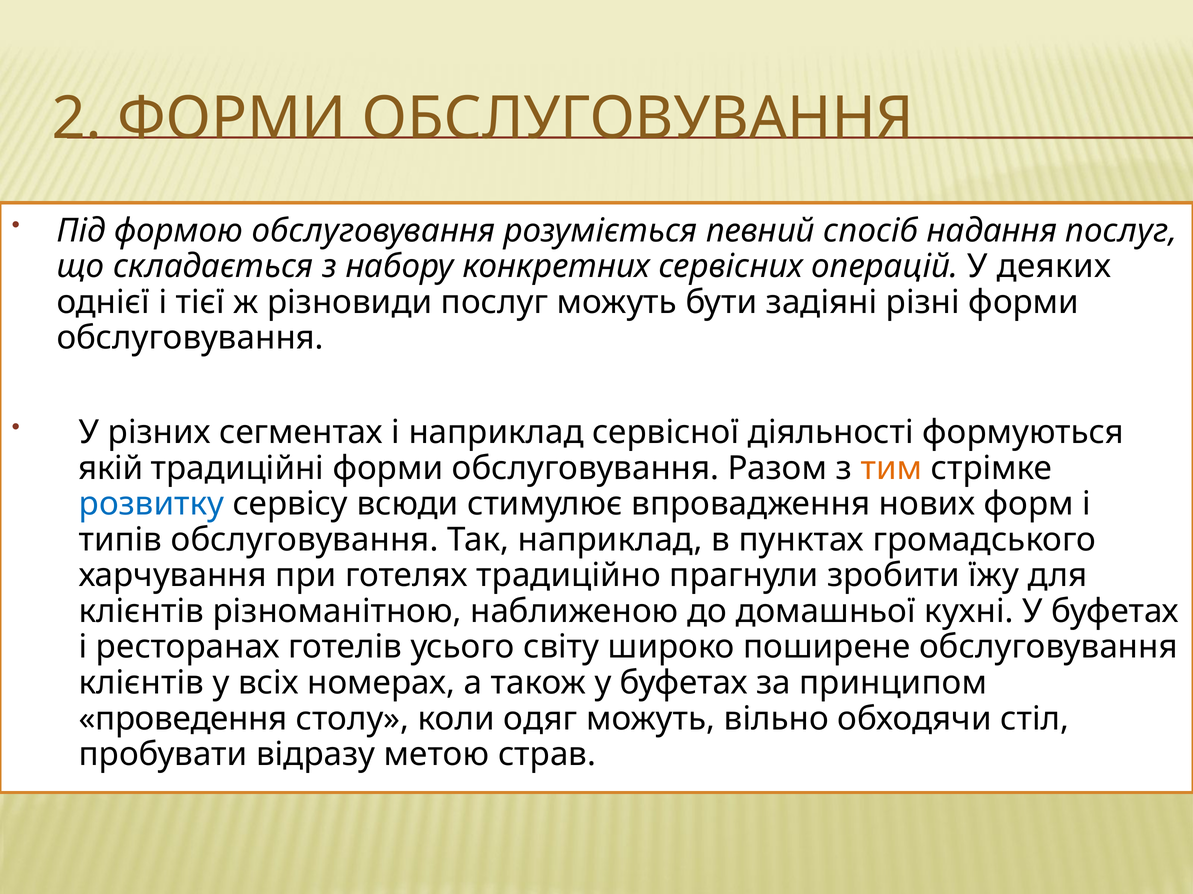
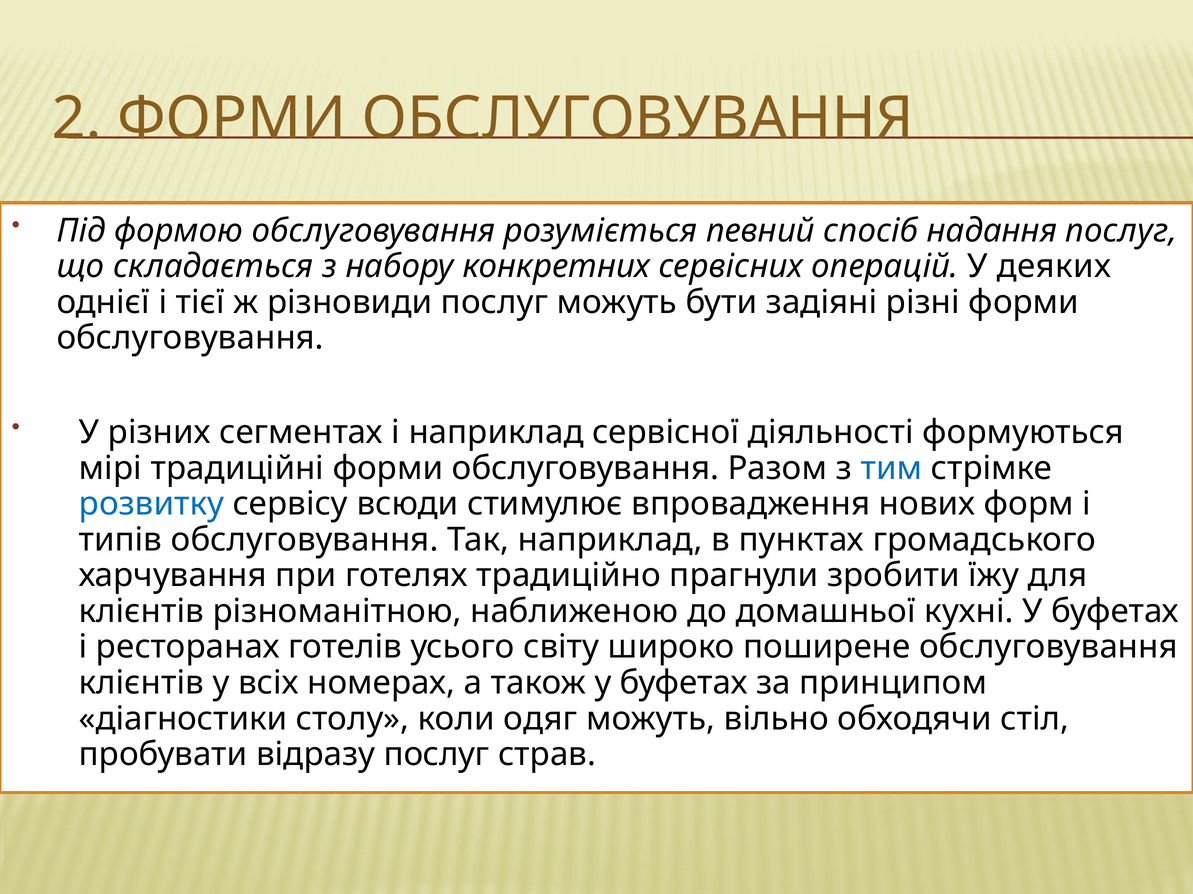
якій: якій -> мірі
тим colour: orange -> blue
проведення: проведення -> діагностики
відразу метою: метою -> послуг
